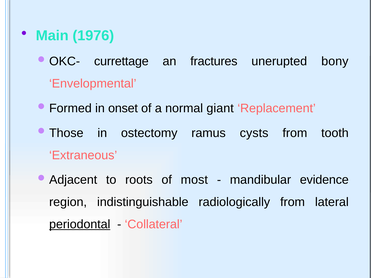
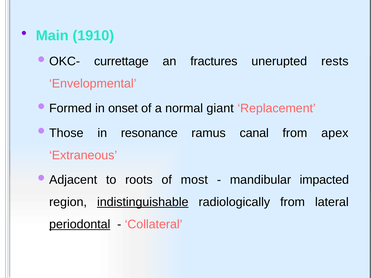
1976: 1976 -> 1910
bony: bony -> rests
ostectomy: ostectomy -> resonance
cysts: cysts -> canal
tooth: tooth -> apex
evidence: evidence -> impacted
indistinguishable underline: none -> present
